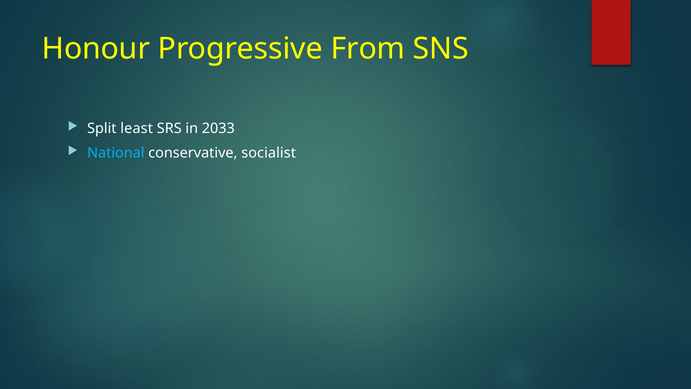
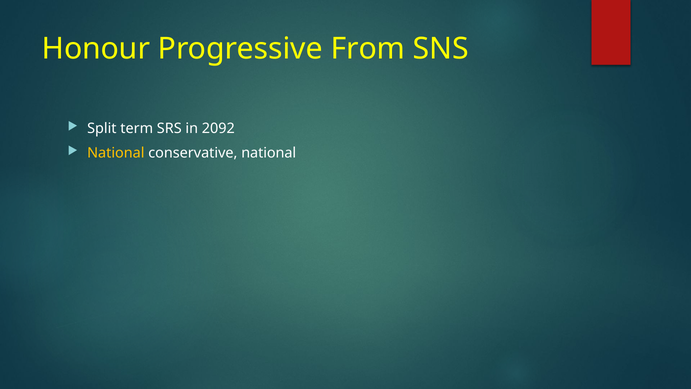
least: least -> term
2033: 2033 -> 2092
National at (116, 153) colour: light blue -> yellow
conservative socialist: socialist -> national
